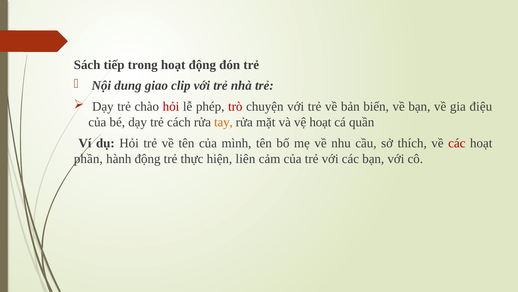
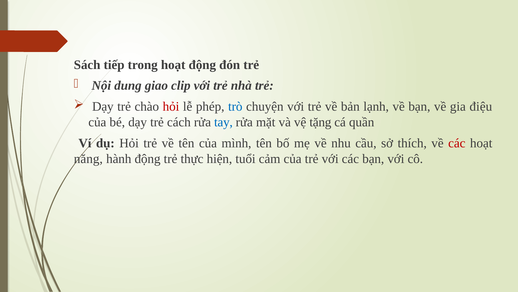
trò colour: red -> blue
biến: biến -> lạnh
tay colour: orange -> blue
vệ hoạt: hoạt -> tặng
phần: phần -> năng
liên: liên -> tuổi
